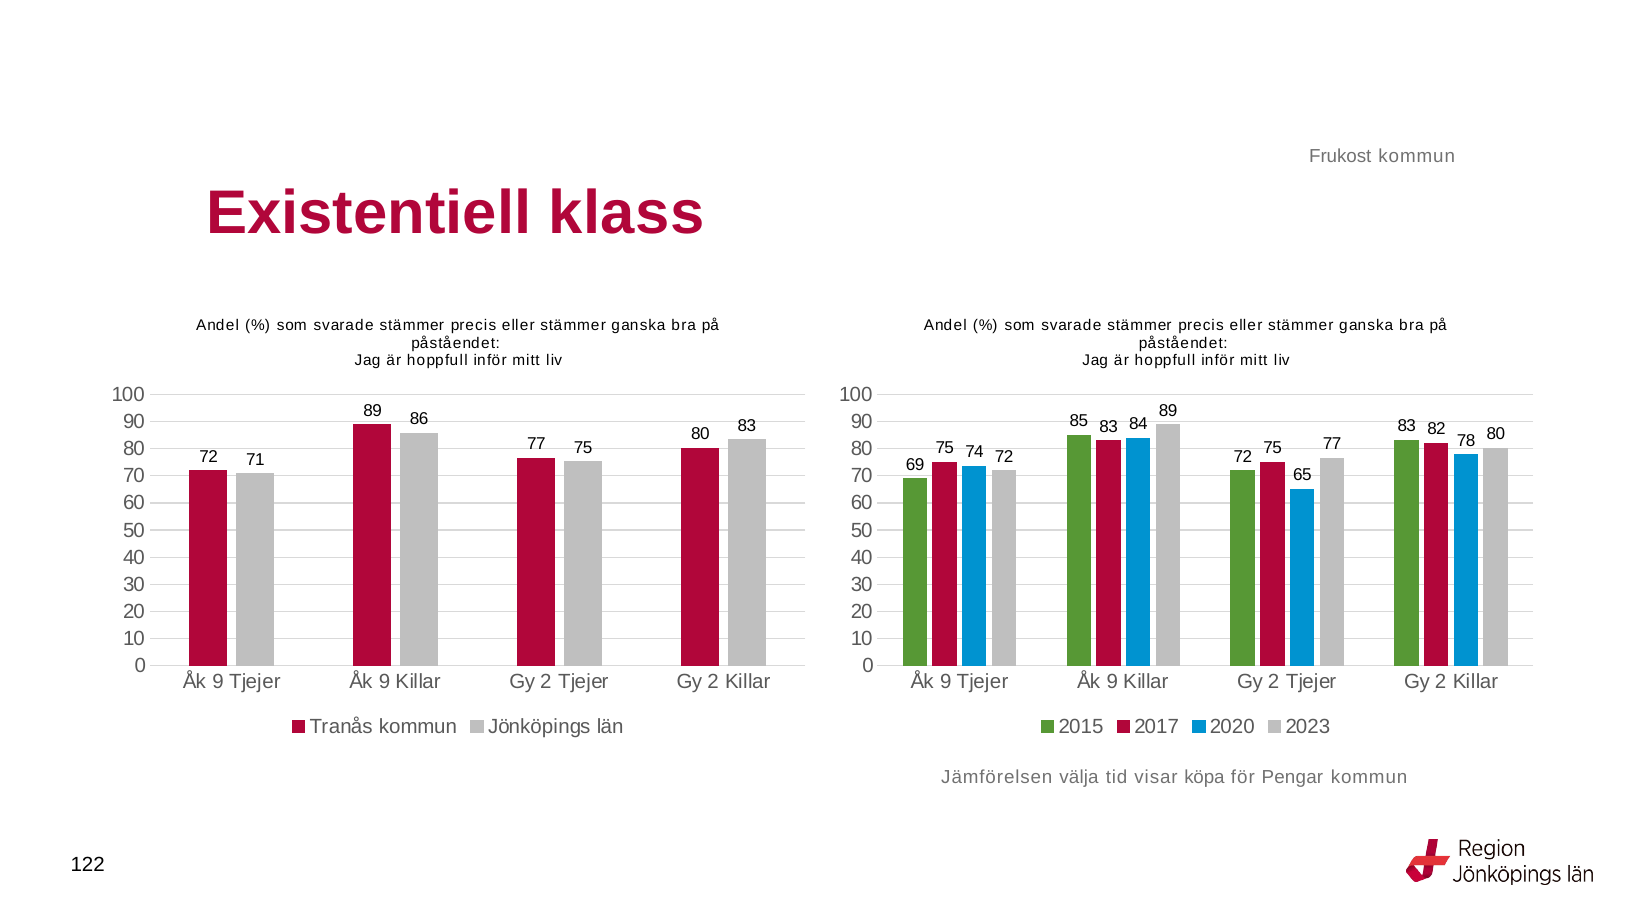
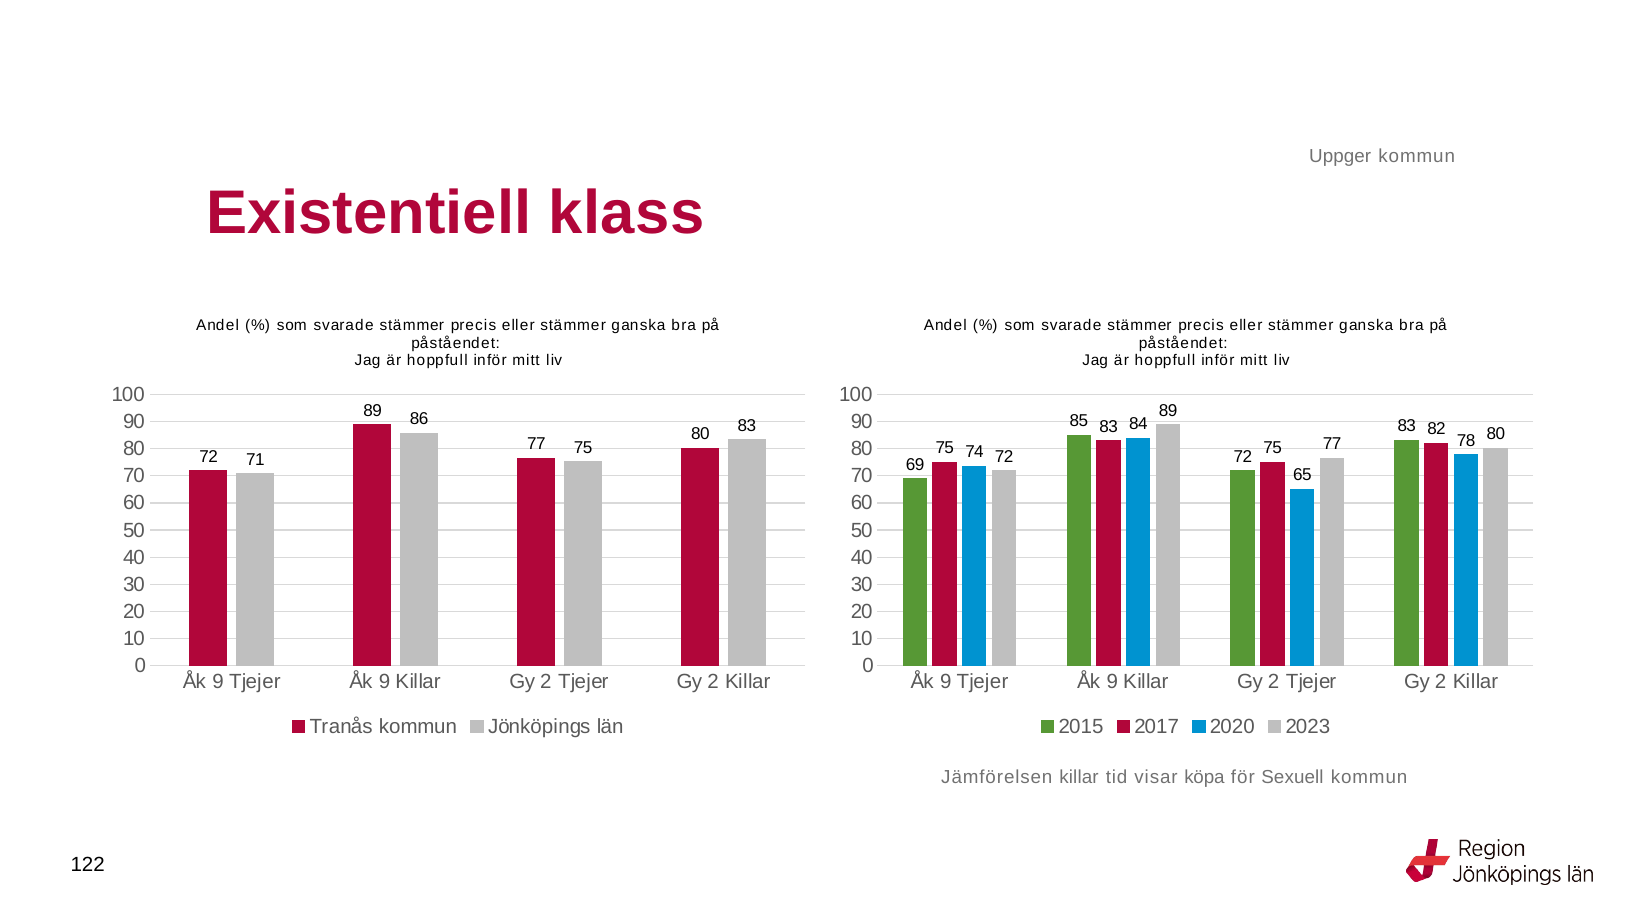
Frukost: Frukost -> Uppger
Jämförelsen välja: välja -> killar
Pengar: Pengar -> Sexuell
